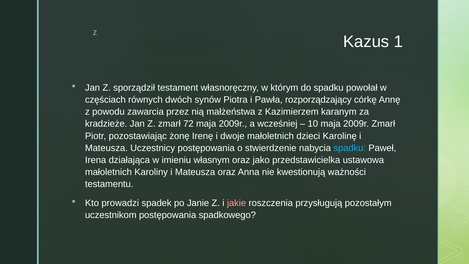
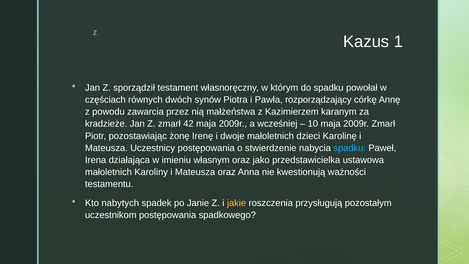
72: 72 -> 42
prowadzi: prowadzi -> nabytych
jakie colour: pink -> yellow
